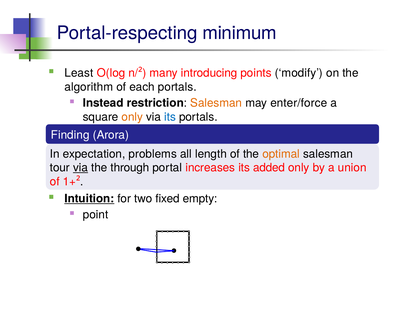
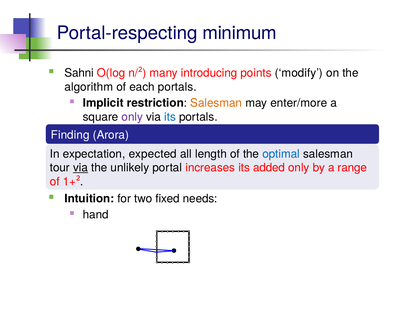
Least: Least -> Sahni
Instead: Instead -> Implicit
enter/force: enter/force -> enter/more
only at (132, 117) colour: orange -> purple
problems: problems -> expected
optimal colour: orange -> blue
through: through -> unlikely
union: union -> range
Intuition underline: present -> none
empty: empty -> needs
point: point -> hand
